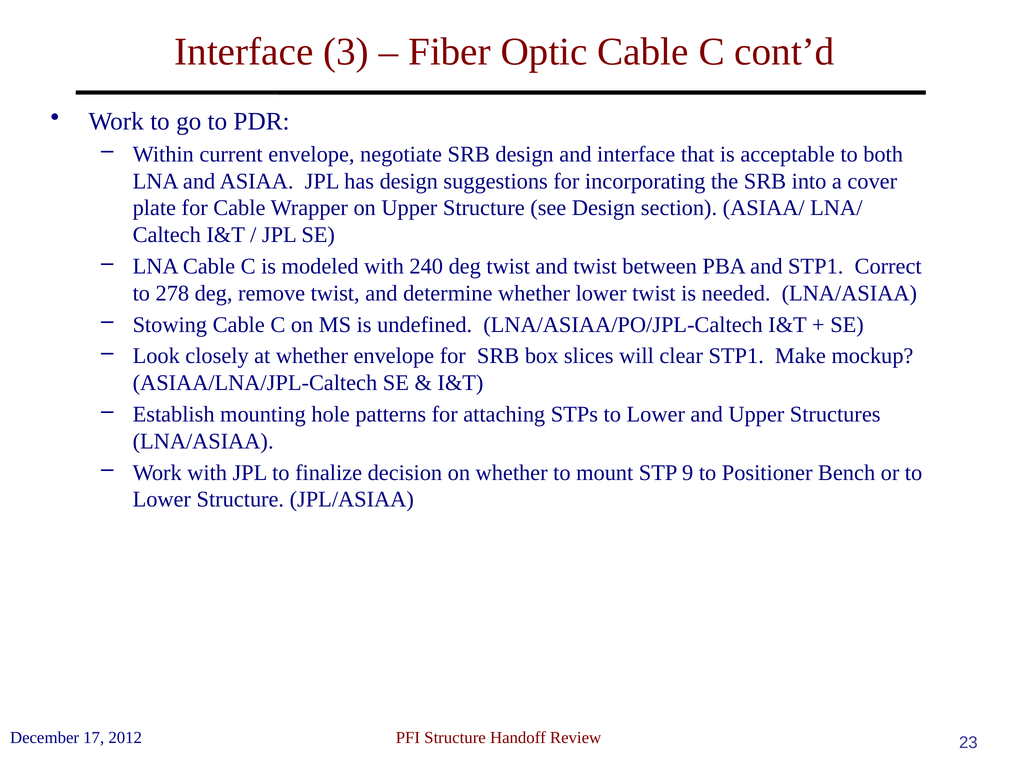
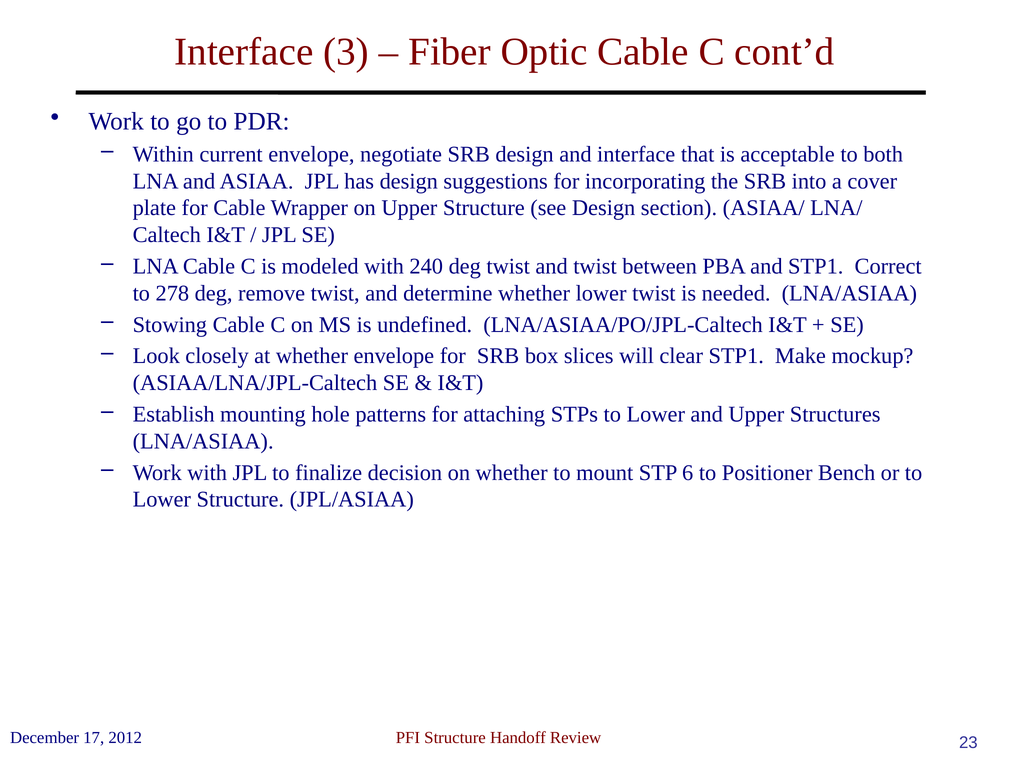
9: 9 -> 6
